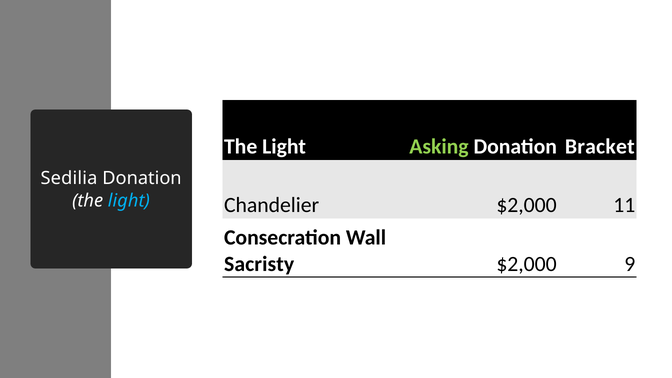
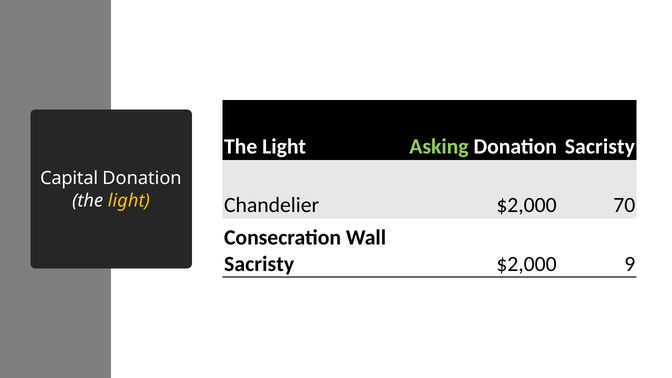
Donation Bracket: Bracket -> Sacristy
Sedilia: Sedilia -> Capital
light at (129, 201) colour: light blue -> yellow
11: 11 -> 70
